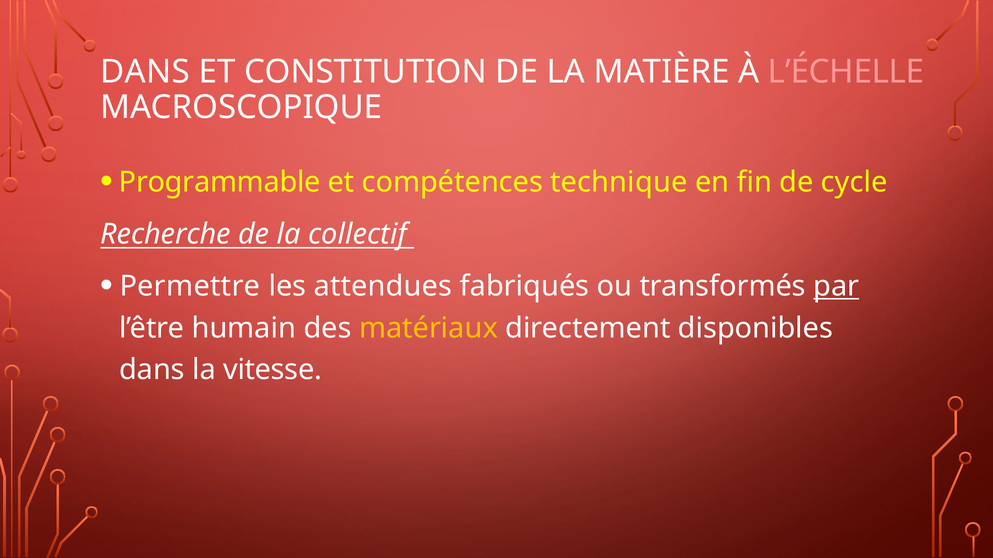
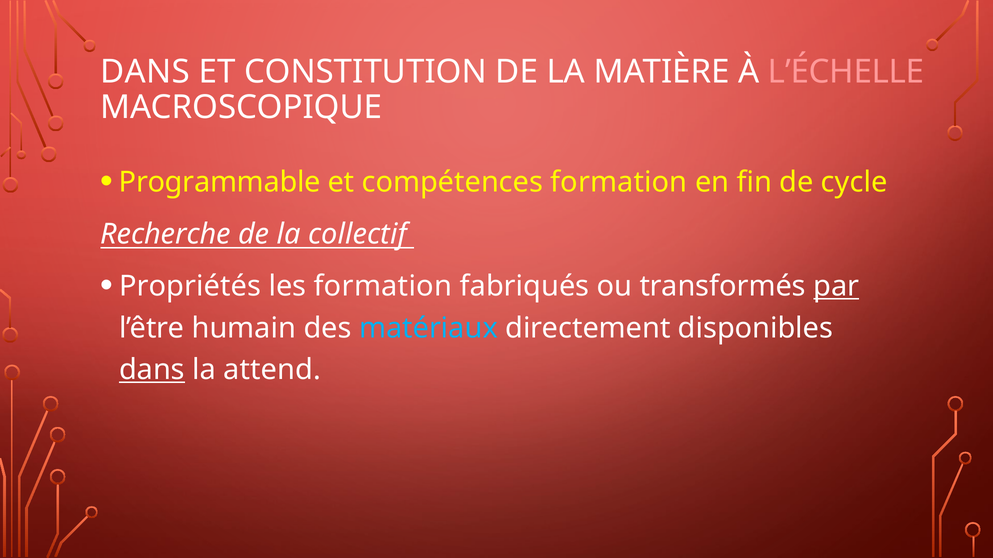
compétences technique: technique -> formation
Permettre: Permettre -> Propriétés
les attendues: attendues -> formation
matériaux colour: yellow -> light blue
dans at (152, 370) underline: none -> present
vitesse: vitesse -> attend
